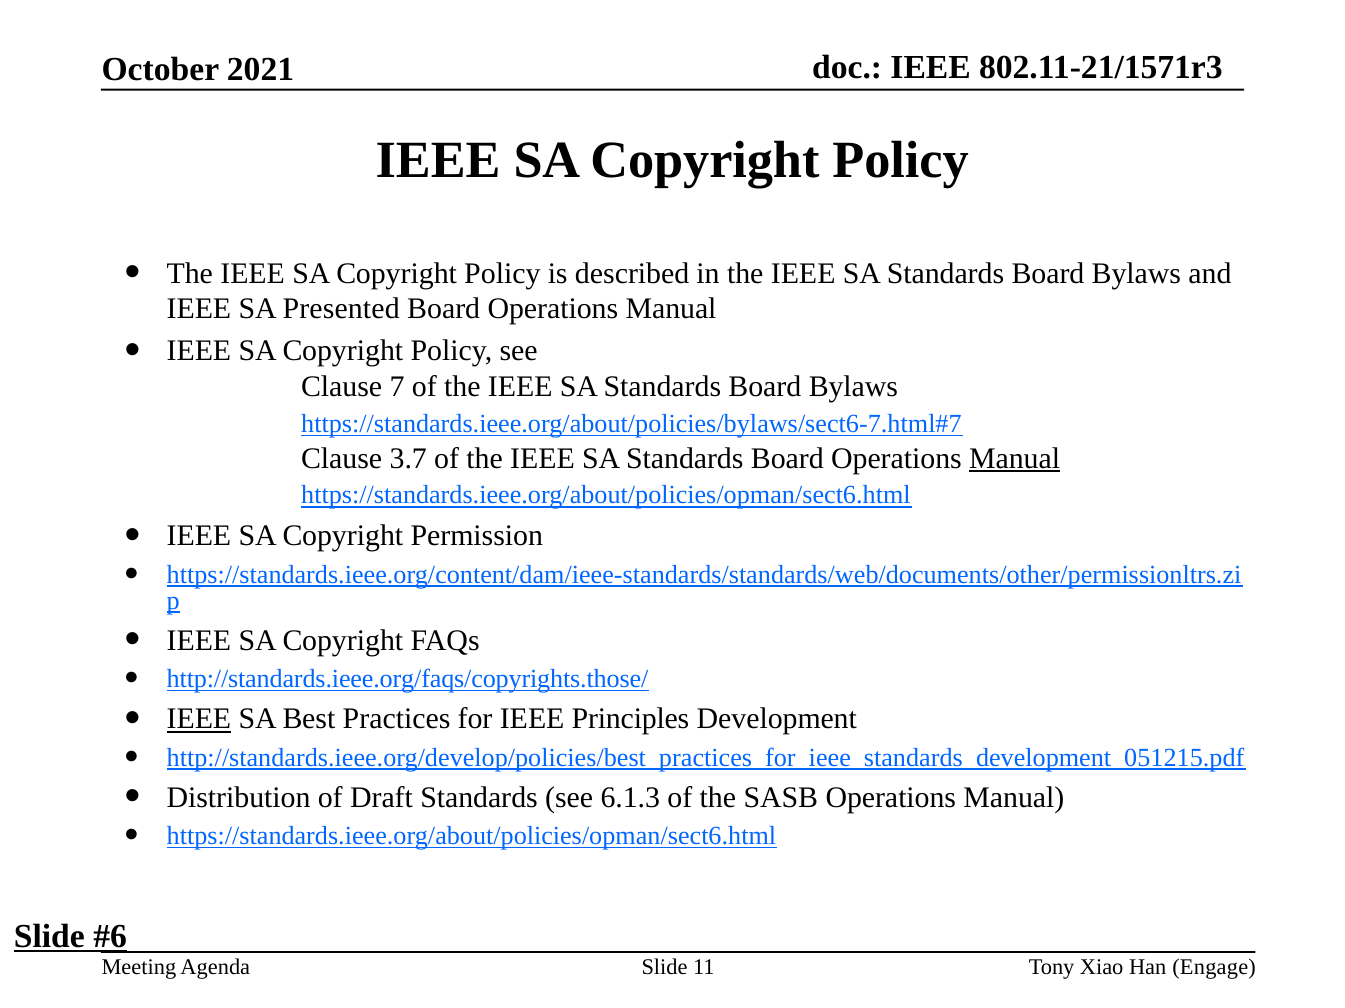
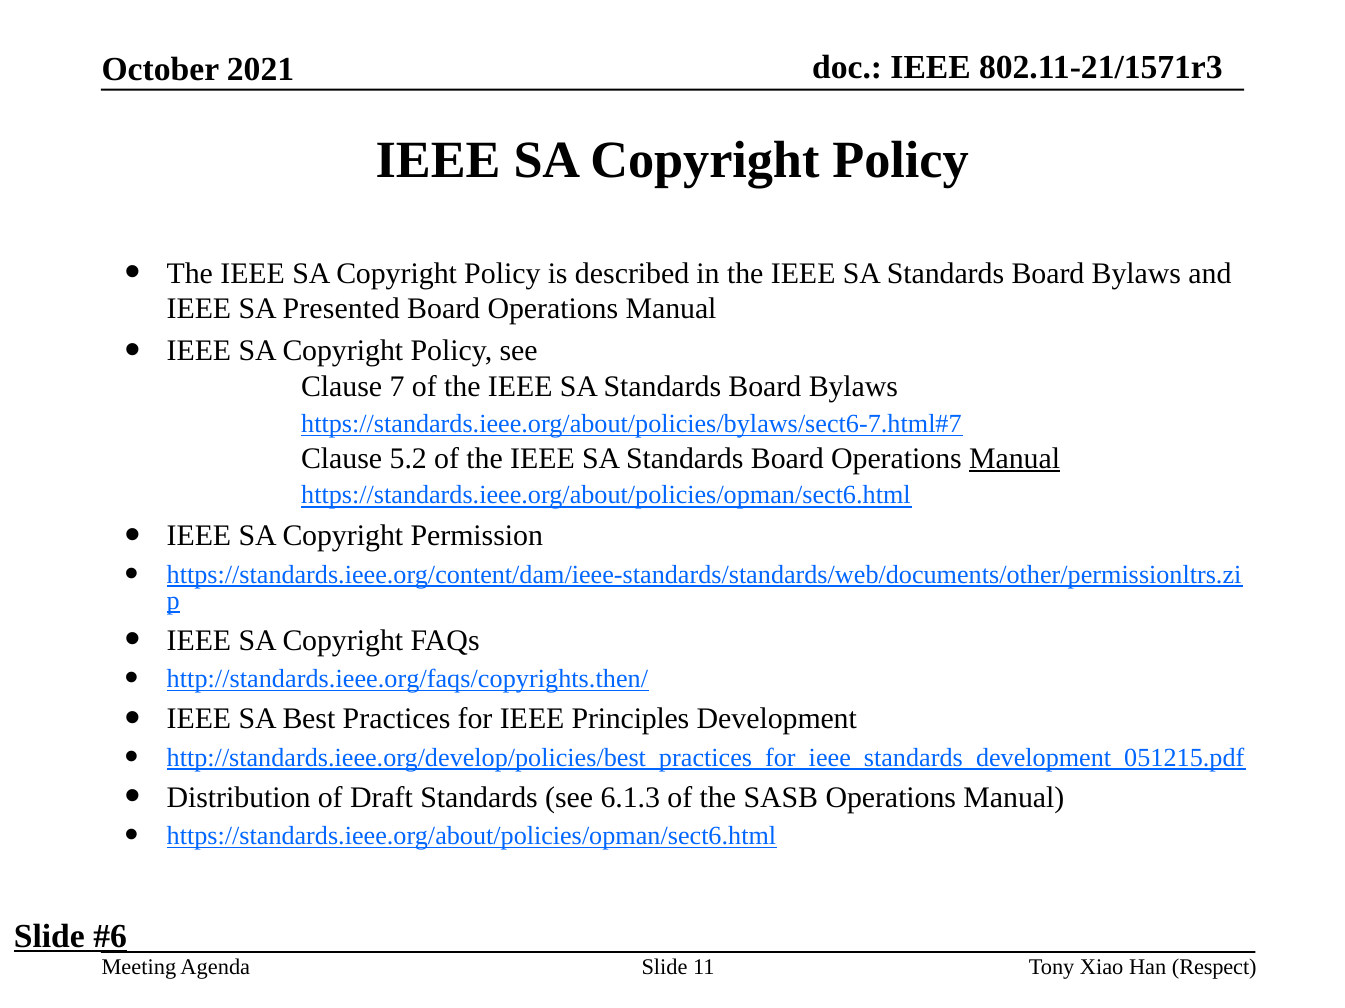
3.7: 3.7 -> 5.2
http://standards.ieee.org/faqs/copyrights.those/: http://standards.ieee.org/faqs/copyrights.those/ -> http://standards.ieee.org/faqs/copyrights.then/
IEEE at (199, 719) underline: present -> none
Engage: Engage -> Respect
